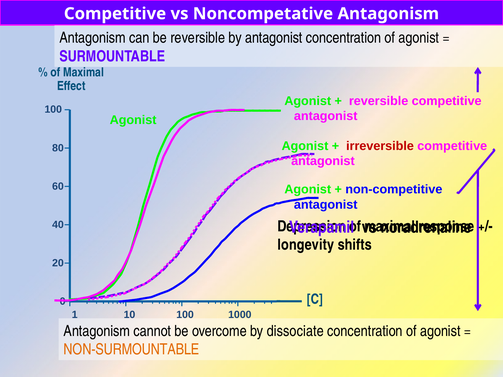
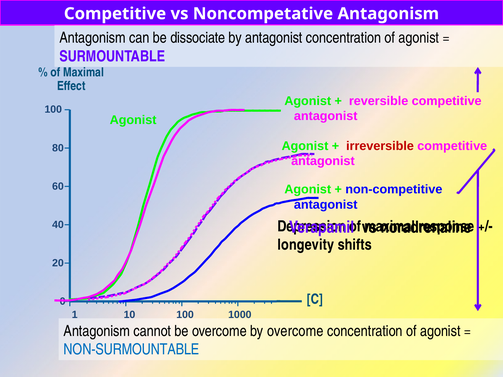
be reversible: reversible -> dissociate
by dissociate: dissociate -> overcome
NON-SURMOUNTABLE colour: orange -> blue
